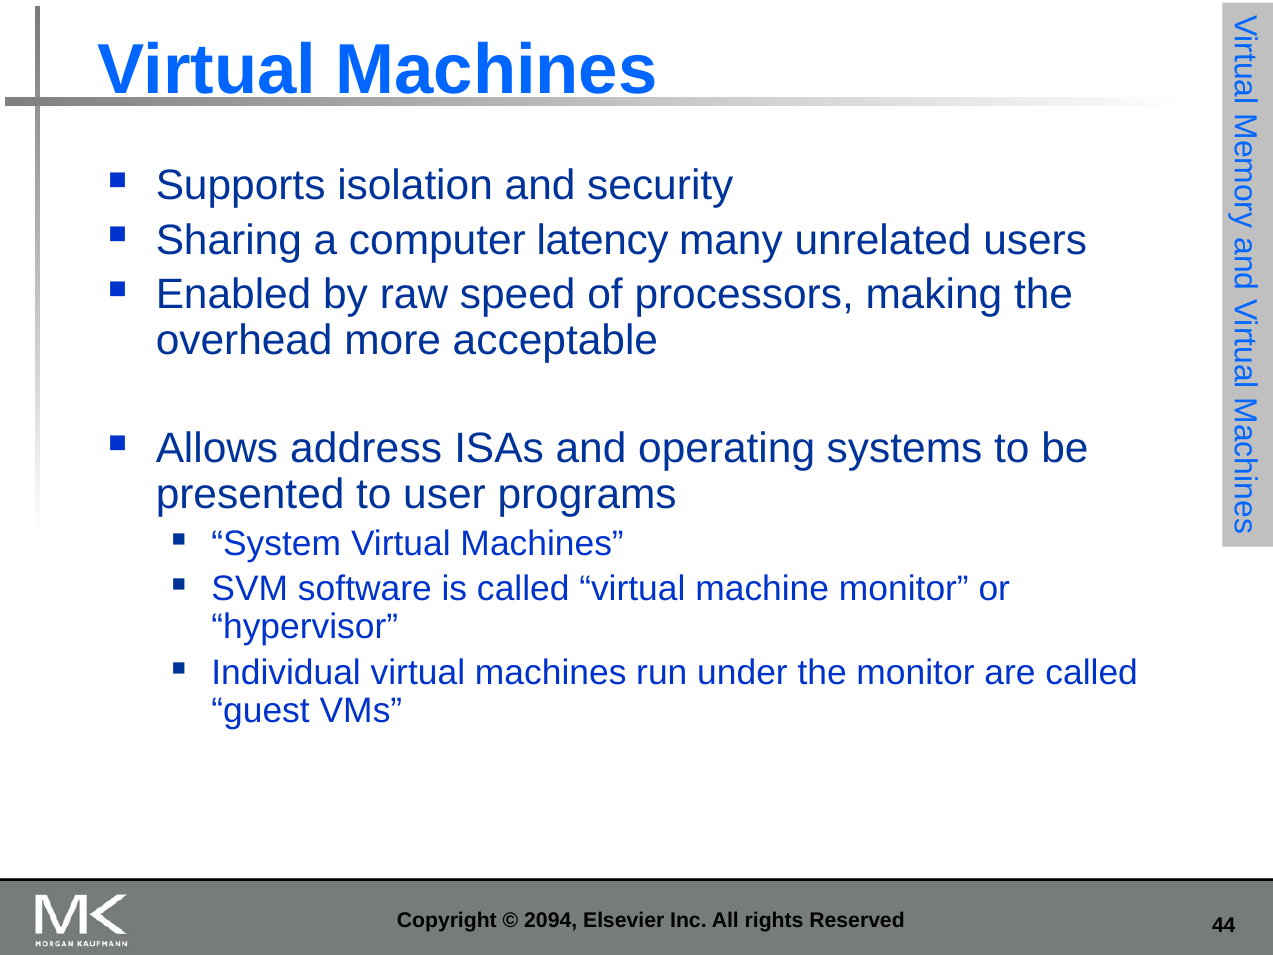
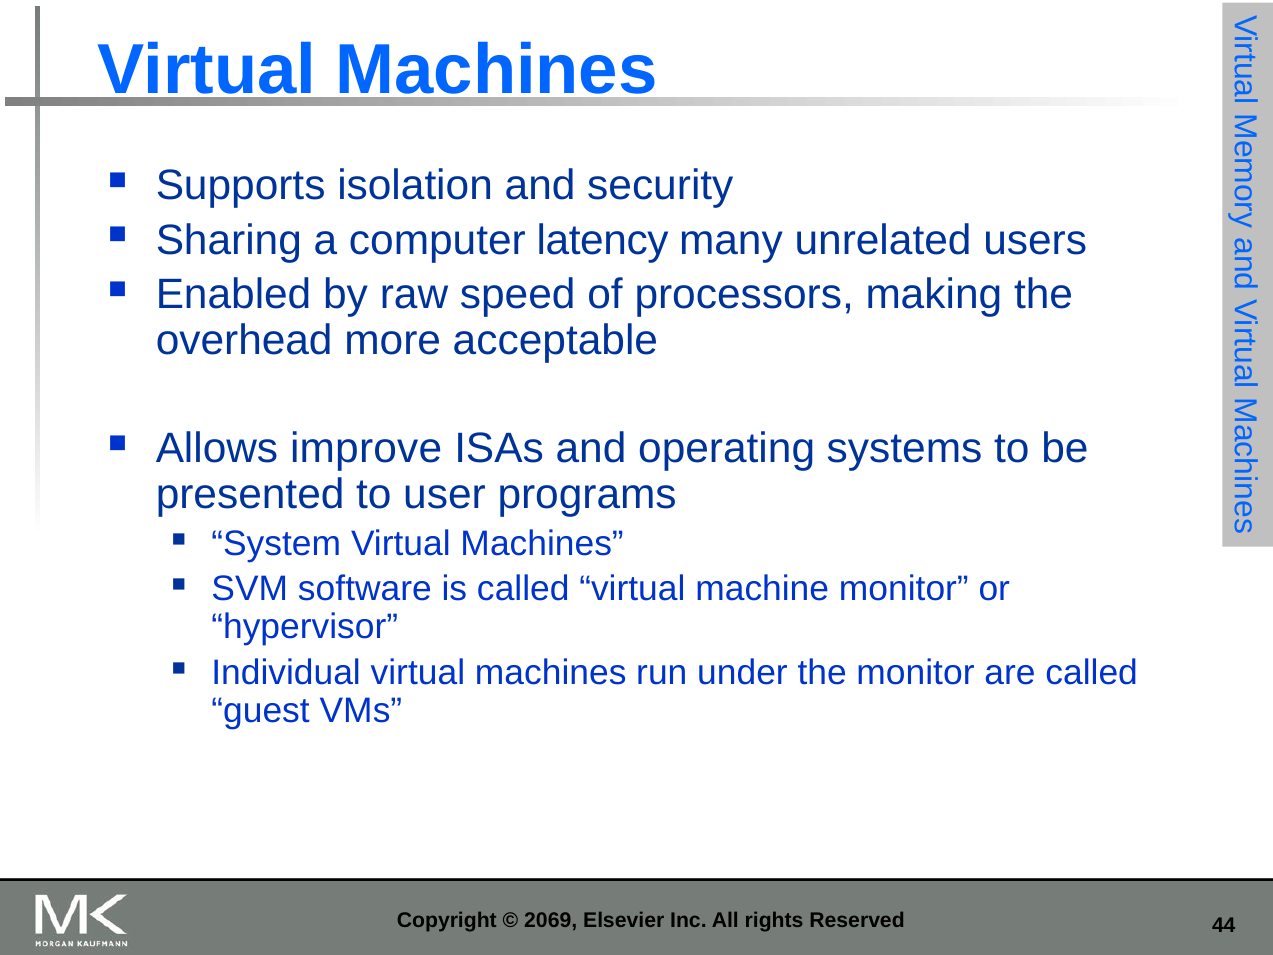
address: address -> improve
2094: 2094 -> 2069
